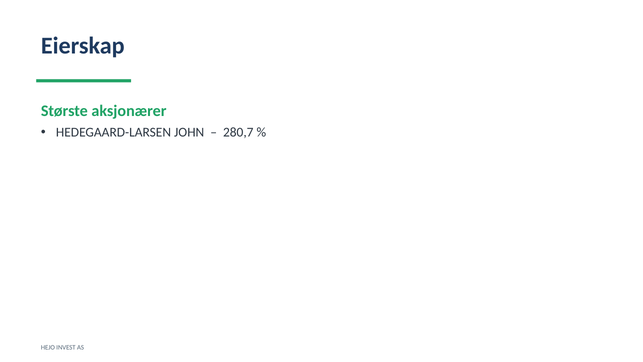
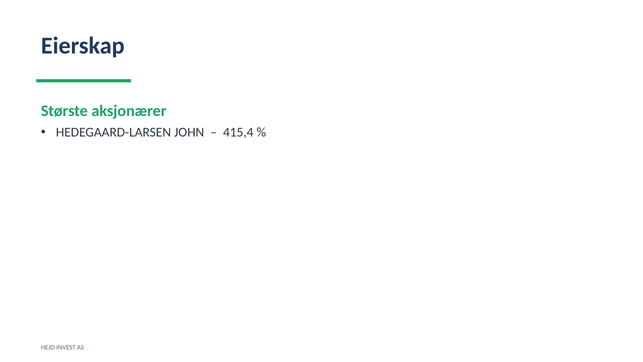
280,7: 280,7 -> 415,4
